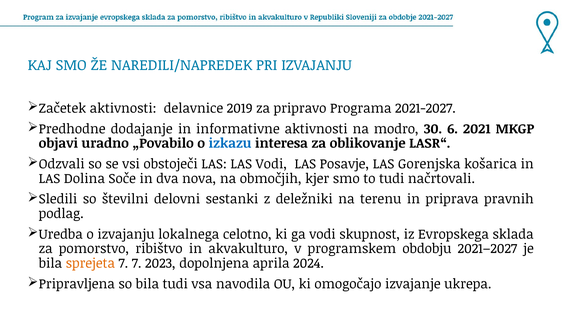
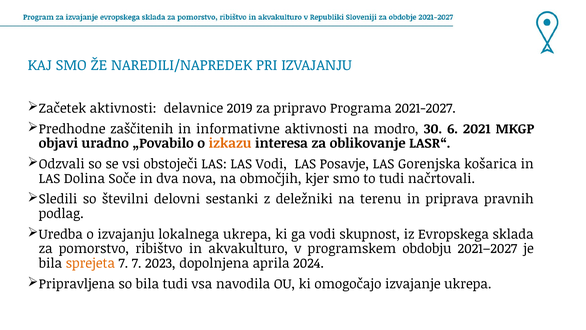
dodajanje: dodajanje -> zaščitenih
izkazu colour: blue -> orange
lokalnega celotno: celotno -> ukrepa
